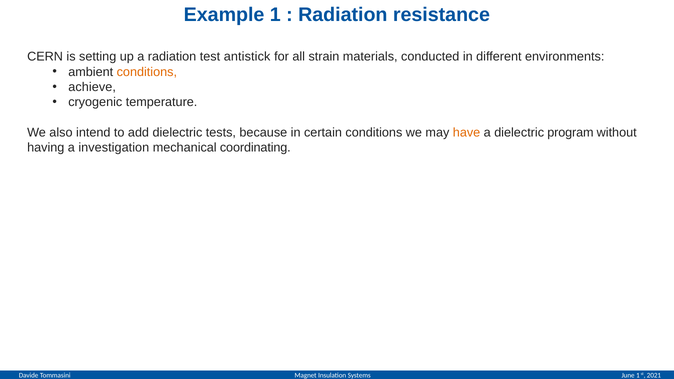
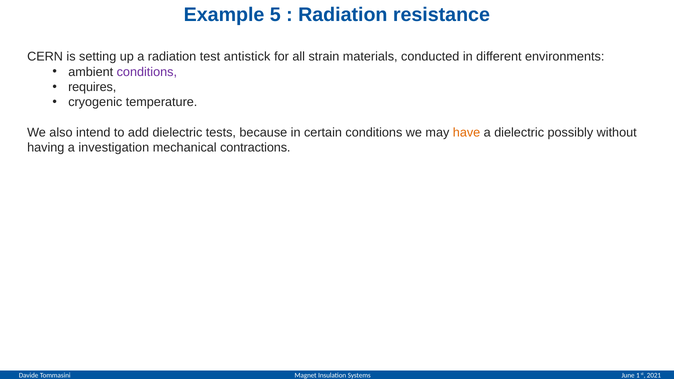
1: 1 -> 5
conditions at (147, 72) colour: orange -> purple
achieve: achieve -> requires
program: program -> possibly
coordinating: coordinating -> contractions
